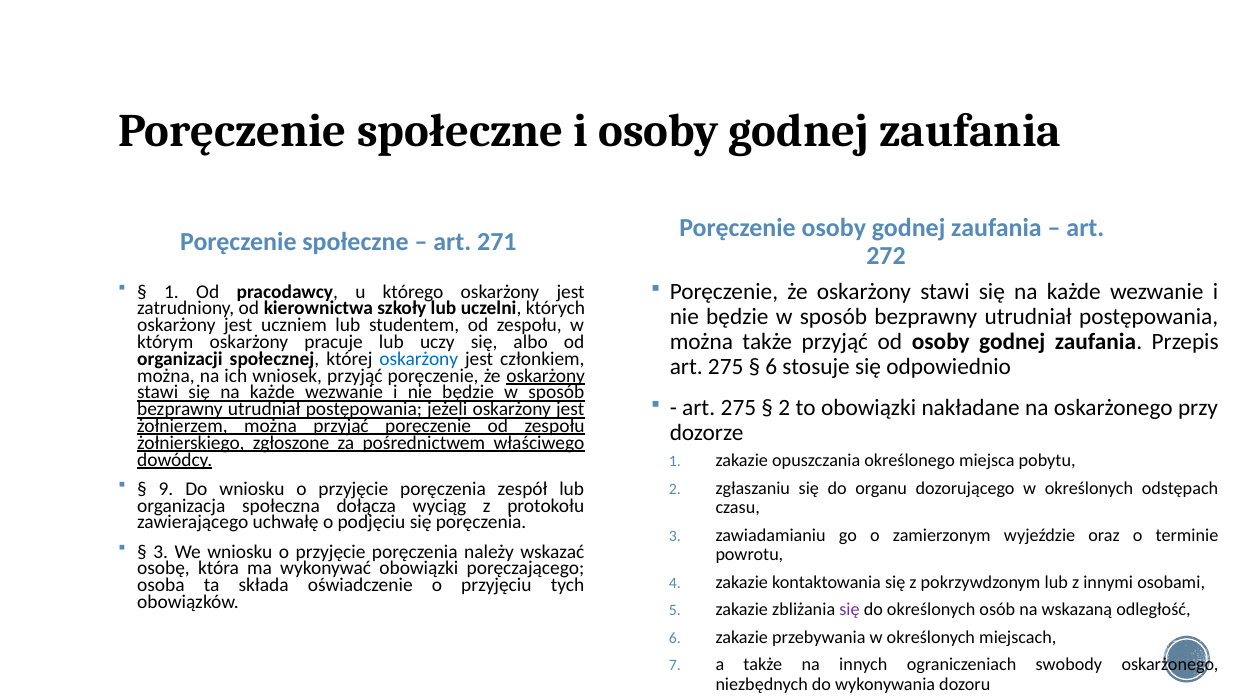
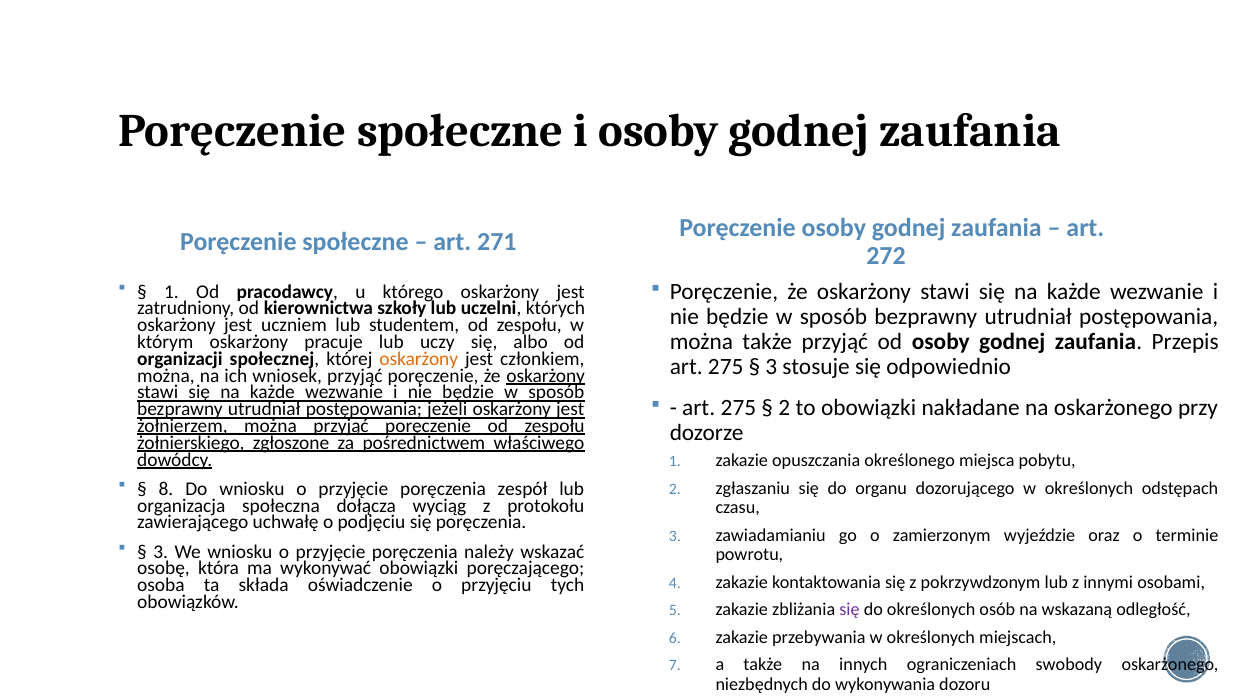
oskarżony at (419, 359) colour: blue -> orange
6 at (771, 367): 6 -> 3
9: 9 -> 8
